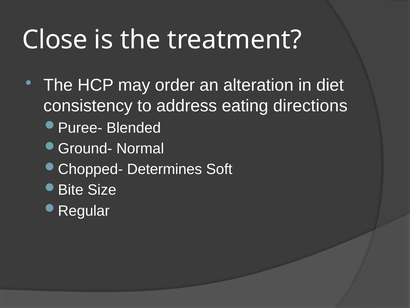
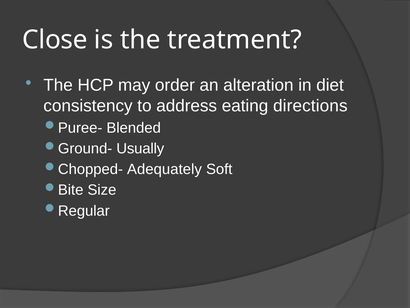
Normal: Normal -> Usually
Determines: Determines -> Adequately
